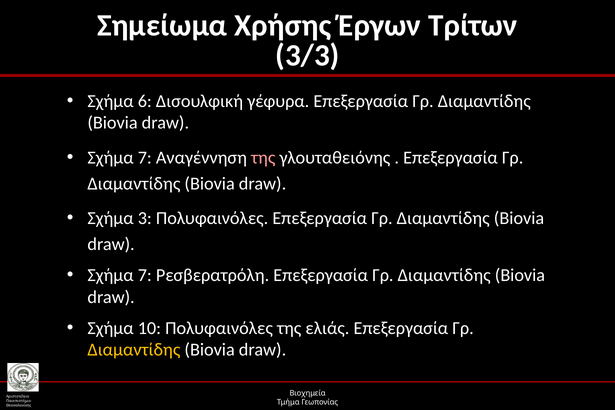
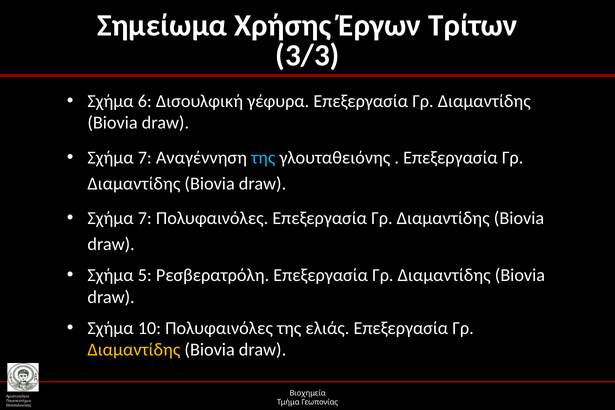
της at (263, 158) colour: pink -> light blue
3 at (145, 218): 3 -> 7
7 at (145, 275): 7 -> 5
